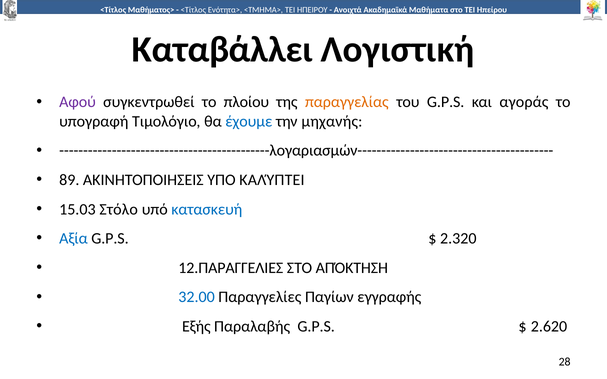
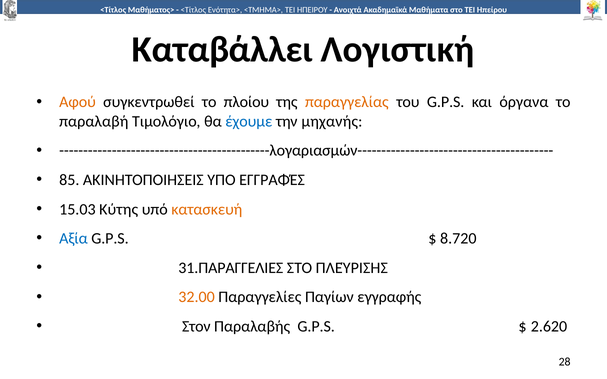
Αφού colour: purple -> orange
αγοράς: αγοράς -> όργανα
υπογραφή: υπογραφή -> παραλαβή
89: 89 -> 85
ΚΑΛΎΠΤΕΙ: ΚΑΛΎΠΤΕΙ -> ΕΓΓΡΑΦΈΣ
Στόλο: Στόλο -> Κύτης
κατασκευή colour: blue -> orange
2.320: 2.320 -> 8.720
12.ΠΑΡΑΓΓΕΛΙΕΣ: 12.ΠΑΡΑΓΓΕΛΙΕΣ -> 31.ΠΑΡΑΓΓΕΛΙΕΣ
ΑΠΌΚΤΗΣΗ: ΑΠΌΚΤΗΣΗ -> ΠΛΕΎΡΙΣΗΣ
32.00 colour: blue -> orange
Εξής: Εξής -> Στον
